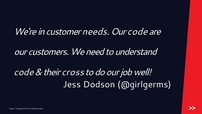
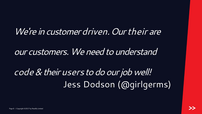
needs: needs -> driven
Our code: code -> their
cross: cross -> users
